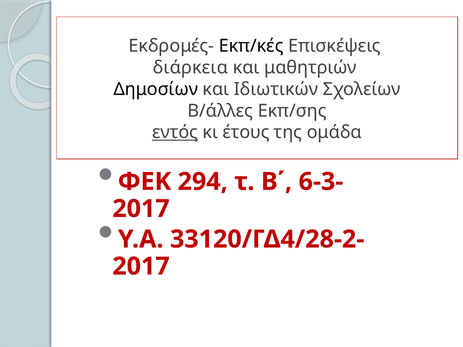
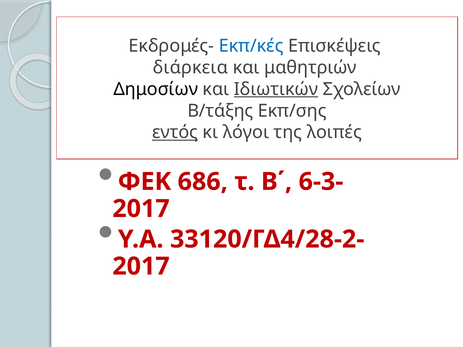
Εκπ/κές colour: black -> blue
Ιδιωτικών underline: none -> present
Β/άλλες: Β/άλλες -> Β/τάξης
έτους: έτους -> λόγοι
ομάδα: ομάδα -> λοιπές
294: 294 -> 686
